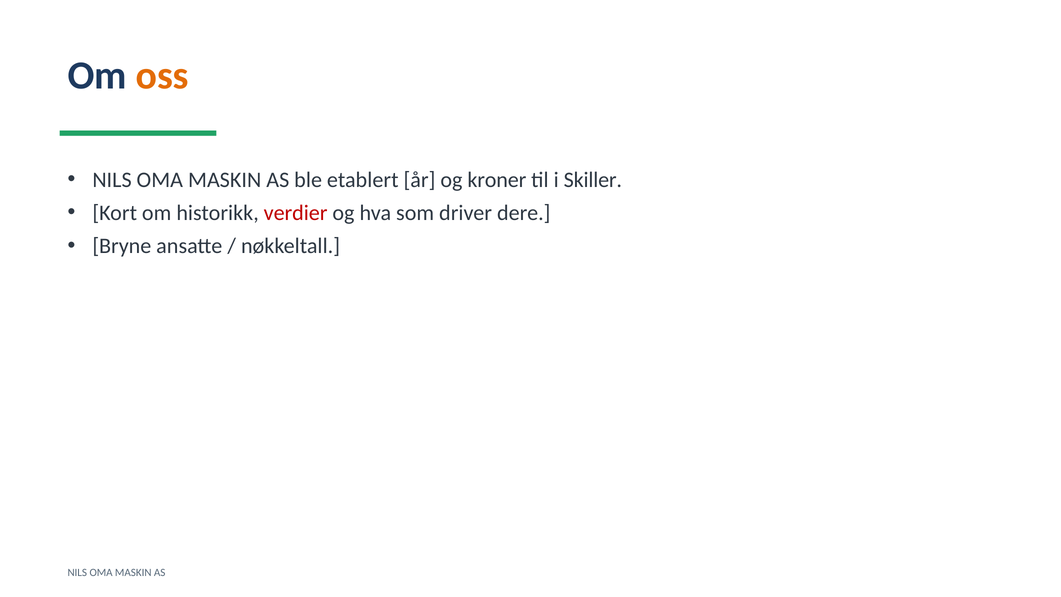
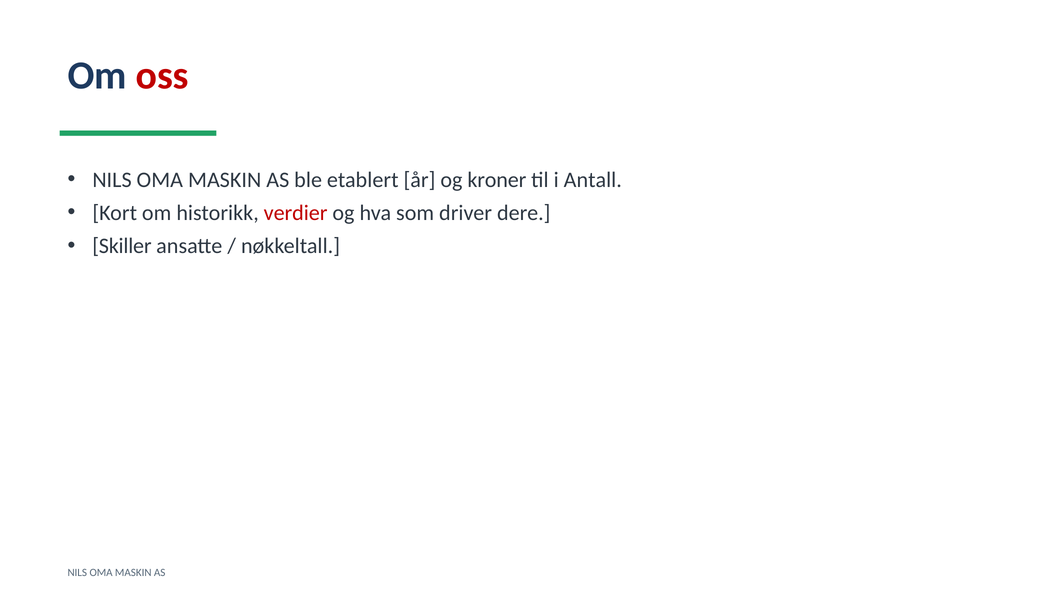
oss colour: orange -> red
Skiller: Skiller -> Antall
Bryne: Bryne -> Skiller
